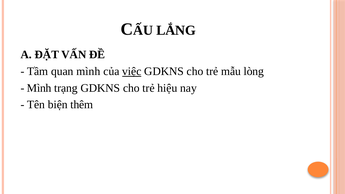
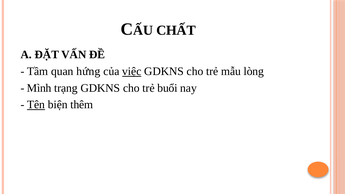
LẮNG: LẮNG -> CHẤT
quan mình: mình -> hứng
hiệu: hiệu -> buổi
Tên underline: none -> present
